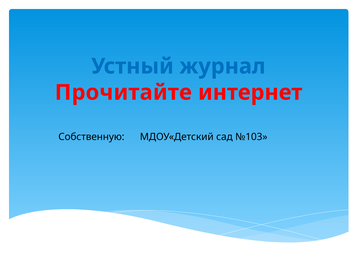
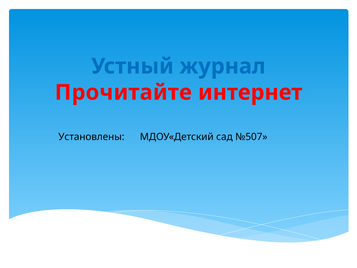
Собственную: Собственную -> Установлены
№103: №103 -> №507
